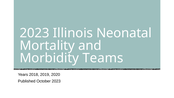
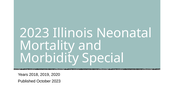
Teams: Teams -> Special
